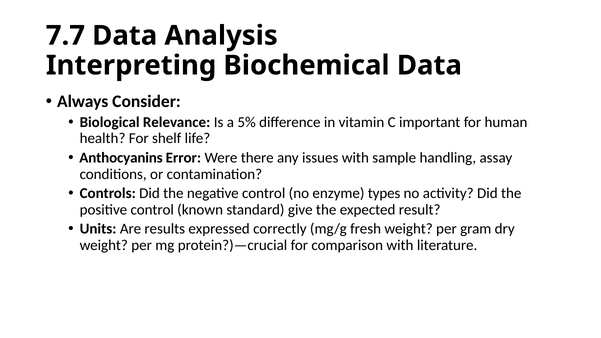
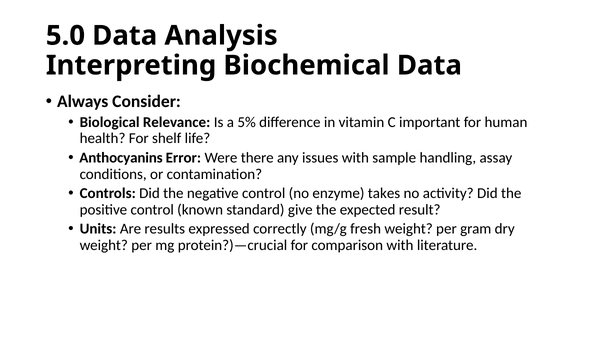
7.7: 7.7 -> 5.0
types: types -> takes
